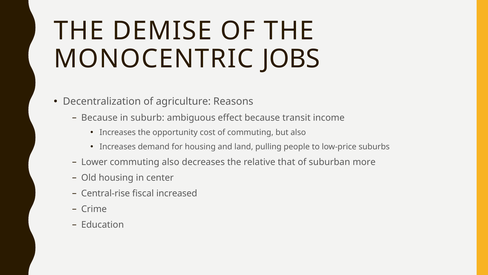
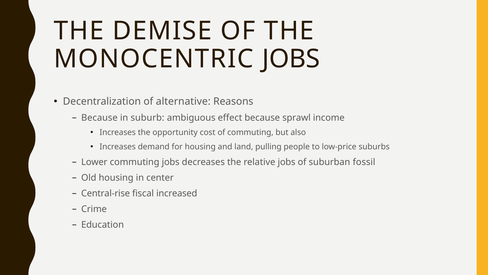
agriculture: agriculture -> alternative
transit: transit -> sprawl
commuting also: also -> jobs
relative that: that -> jobs
more: more -> fossil
